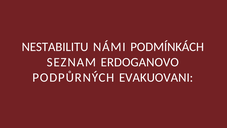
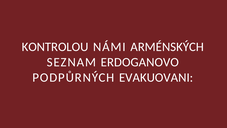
NESTABILITU: NESTABILITU -> KONTROLOU
PODMÍNKÁCH: PODMÍNKÁCH -> ARMÉNSKÝCH
